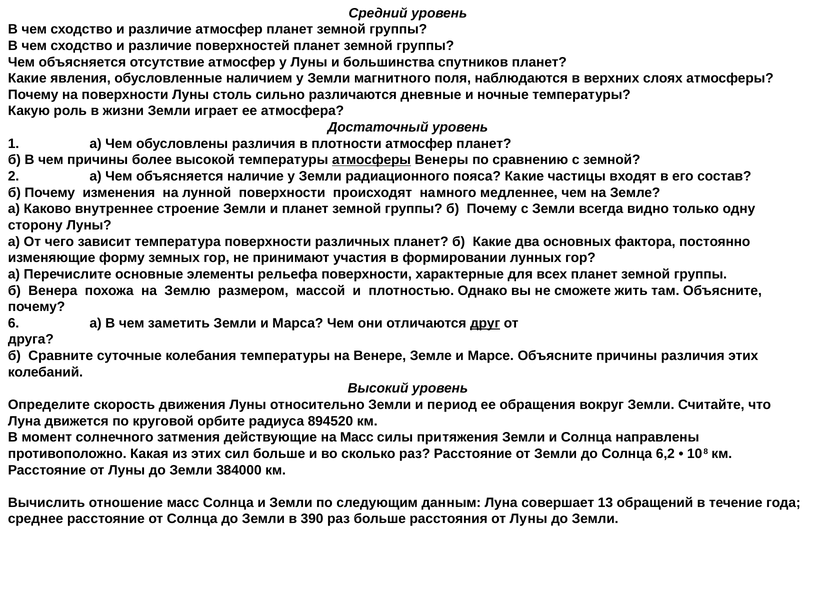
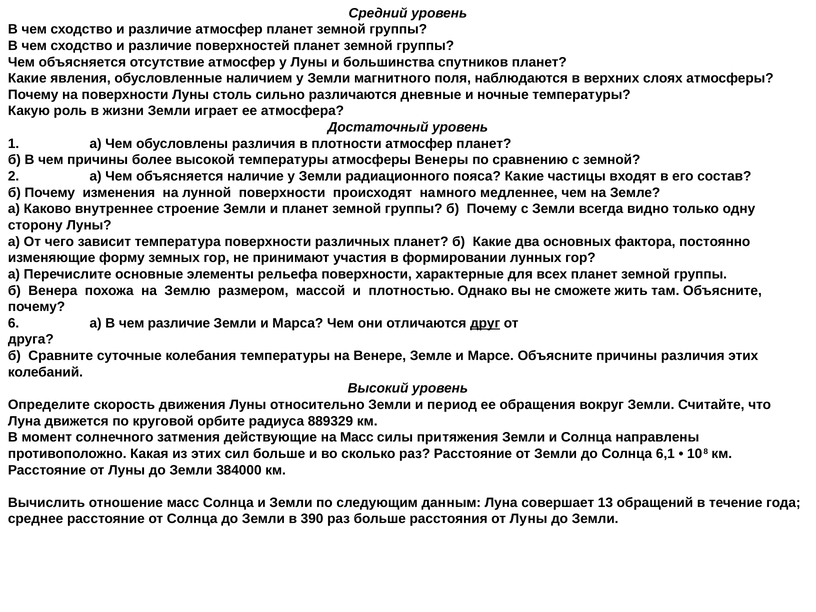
атмосферы at (372, 160) underline: present -> none
чем заметить: заметить -> различие
894520: 894520 -> 889329
6,2: 6,2 -> 6,1
